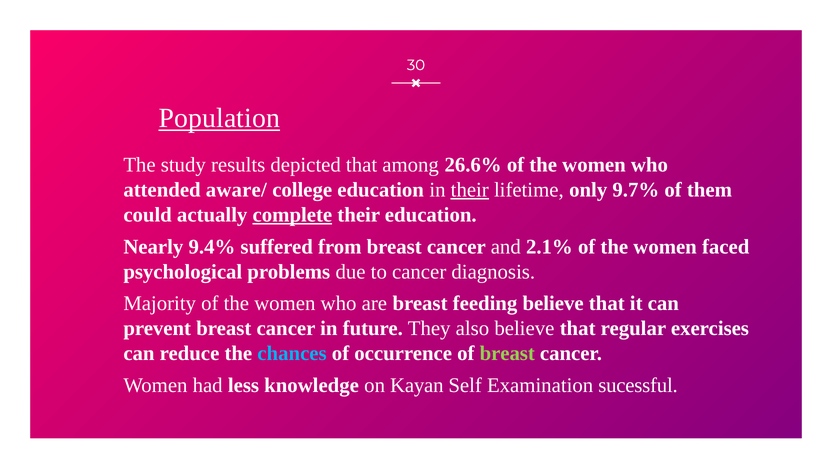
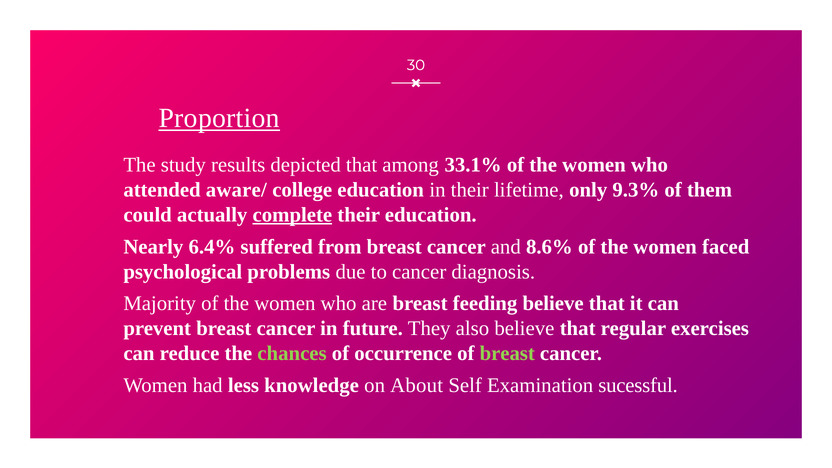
Population: Population -> Proportion
26.6%: 26.6% -> 33.1%
their at (470, 190) underline: present -> none
9.7%: 9.7% -> 9.3%
9.4%: 9.4% -> 6.4%
2.1%: 2.1% -> 8.6%
chances colour: light blue -> light green
Kayan: Kayan -> About
